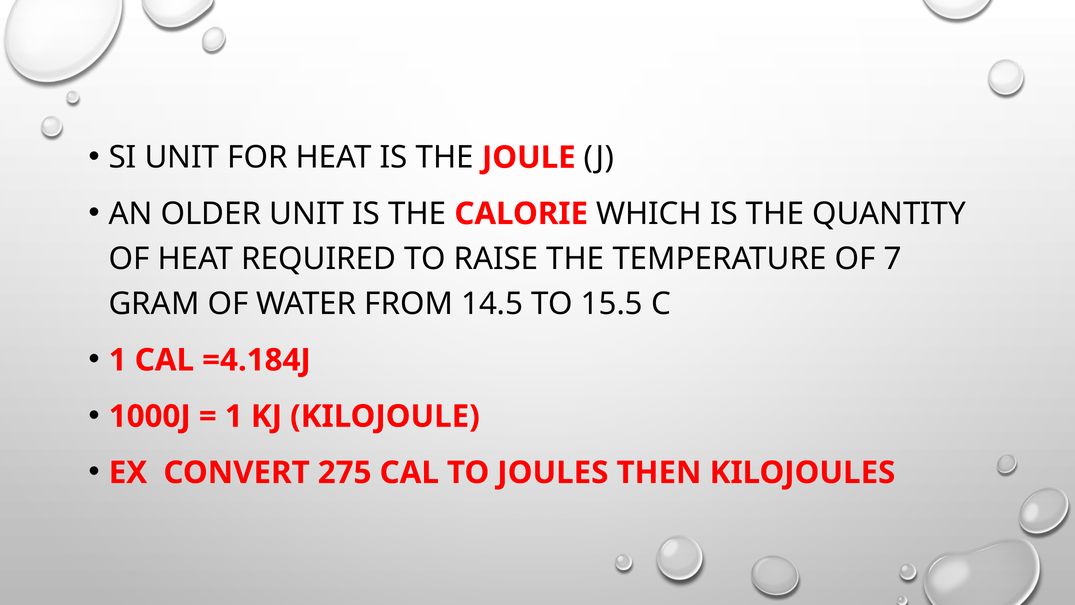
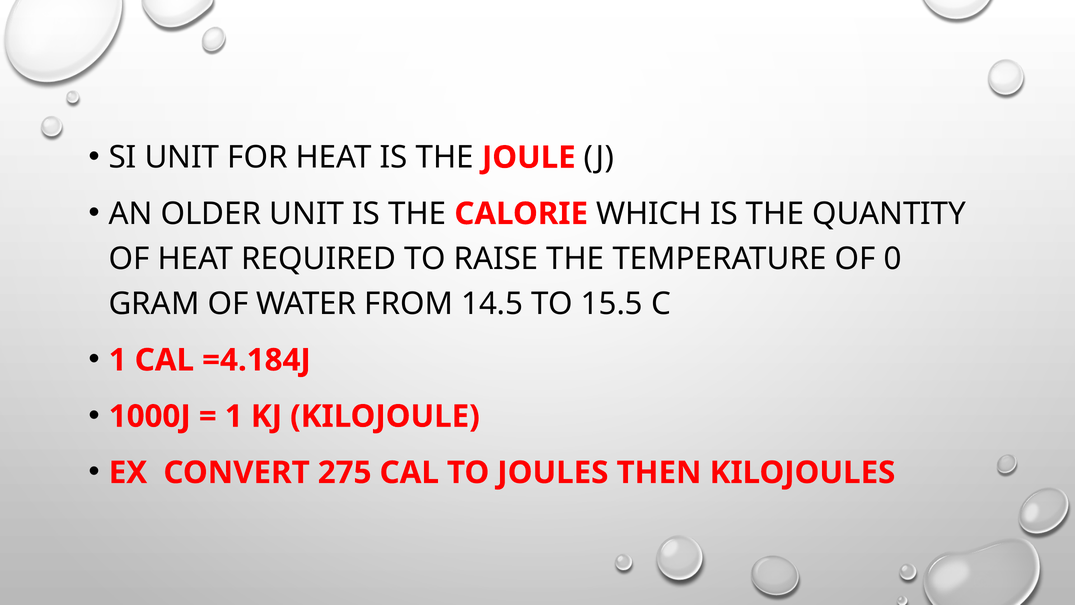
7: 7 -> 0
